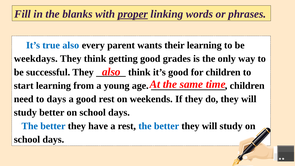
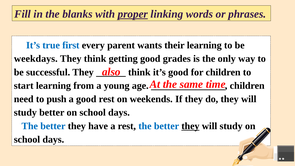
true also: also -> first
to days: days -> push
they at (190, 126) underline: none -> present
